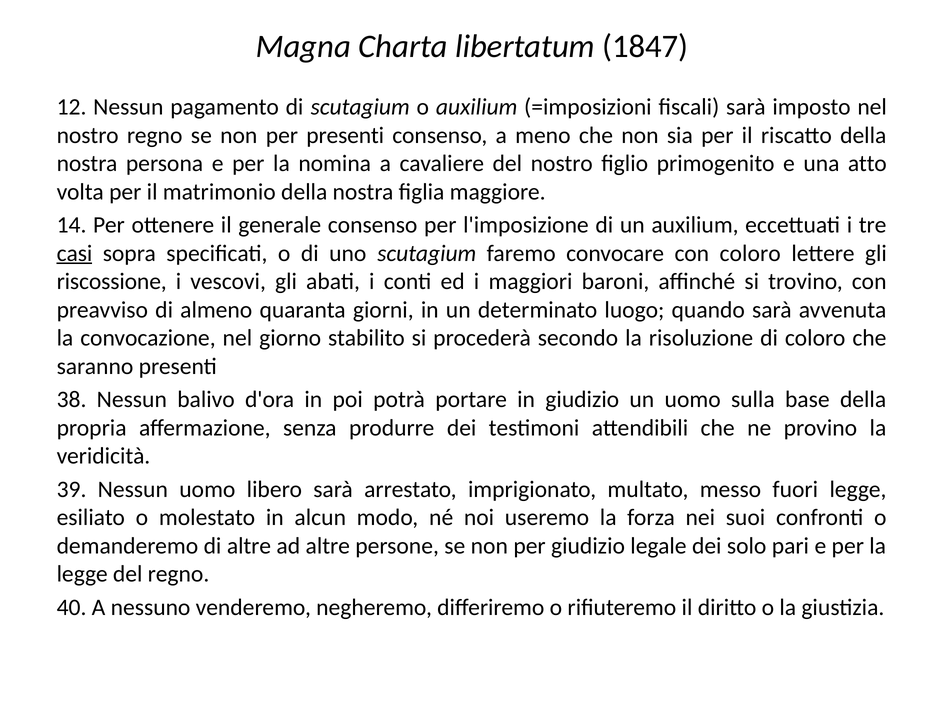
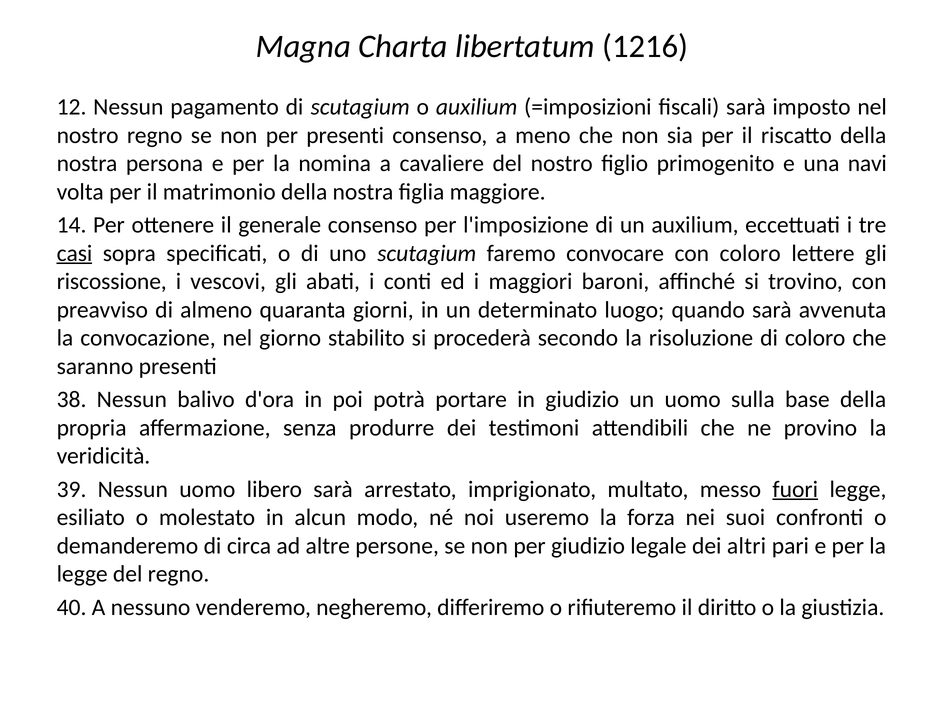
1847: 1847 -> 1216
atto: atto -> navi
fuori underline: none -> present
di altre: altre -> circa
solo: solo -> altri
